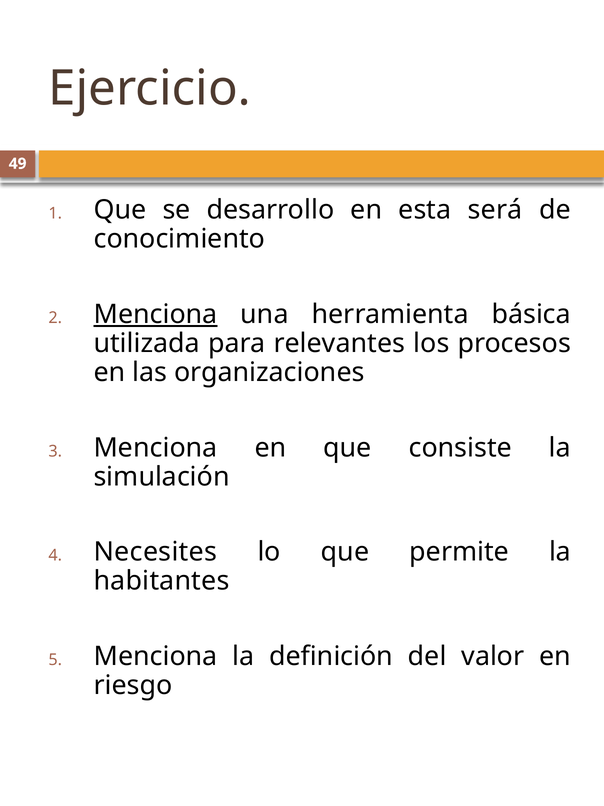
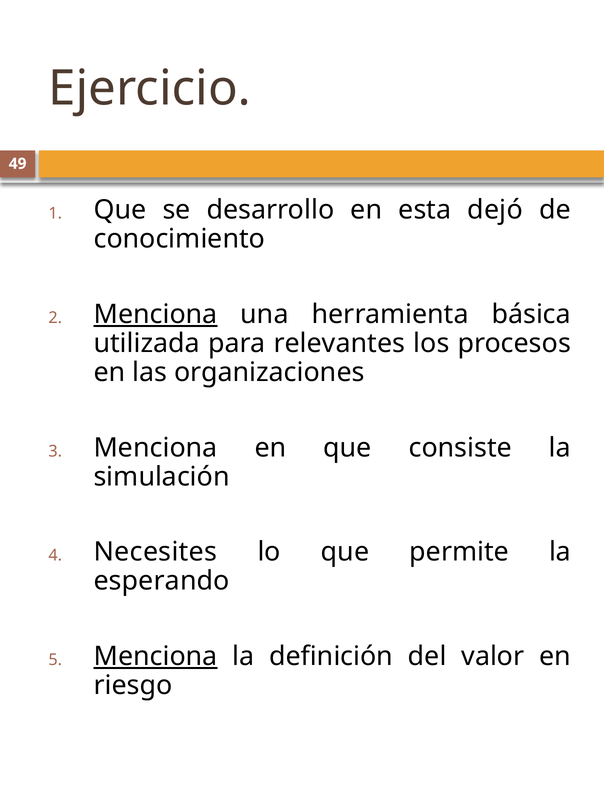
será: será -> dejó
habitantes: habitantes -> esperando
Menciona at (156, 656) underline: none -> present
